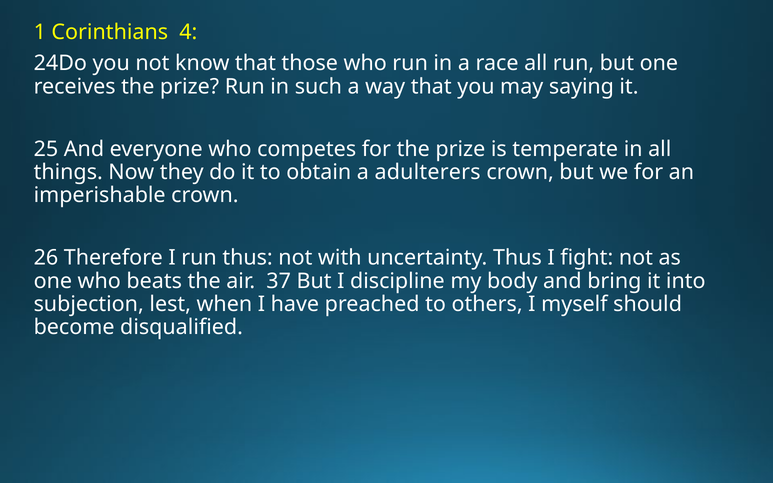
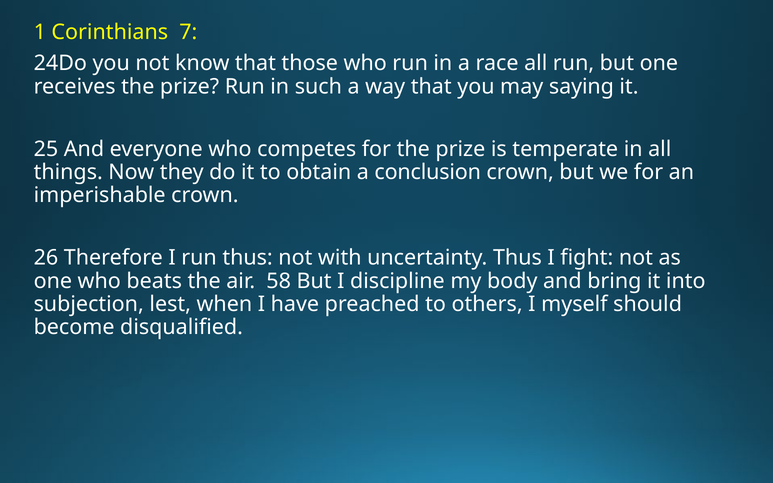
4: 4 -> 7
adulterers: adulterers -> conclusion
37: 37 -> 58
